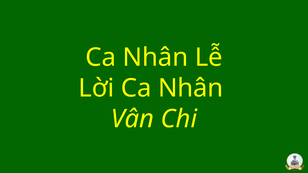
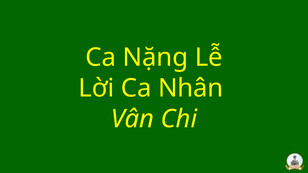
Nhân at (155, 58): Nhân -> Nặng
